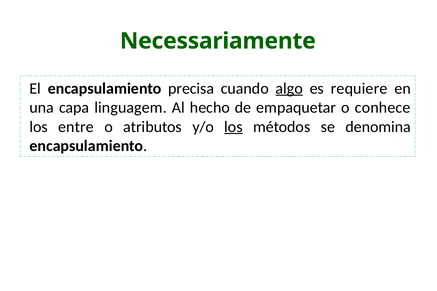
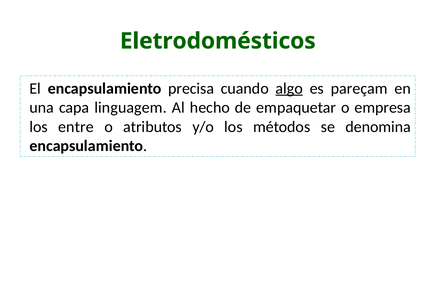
Necessariamente: Necessariamente -> Eletrodomésticos
requiere: requiere -> pareçam
conhece: conhece -> empresa
los at (233, 127) underline: present -> none
